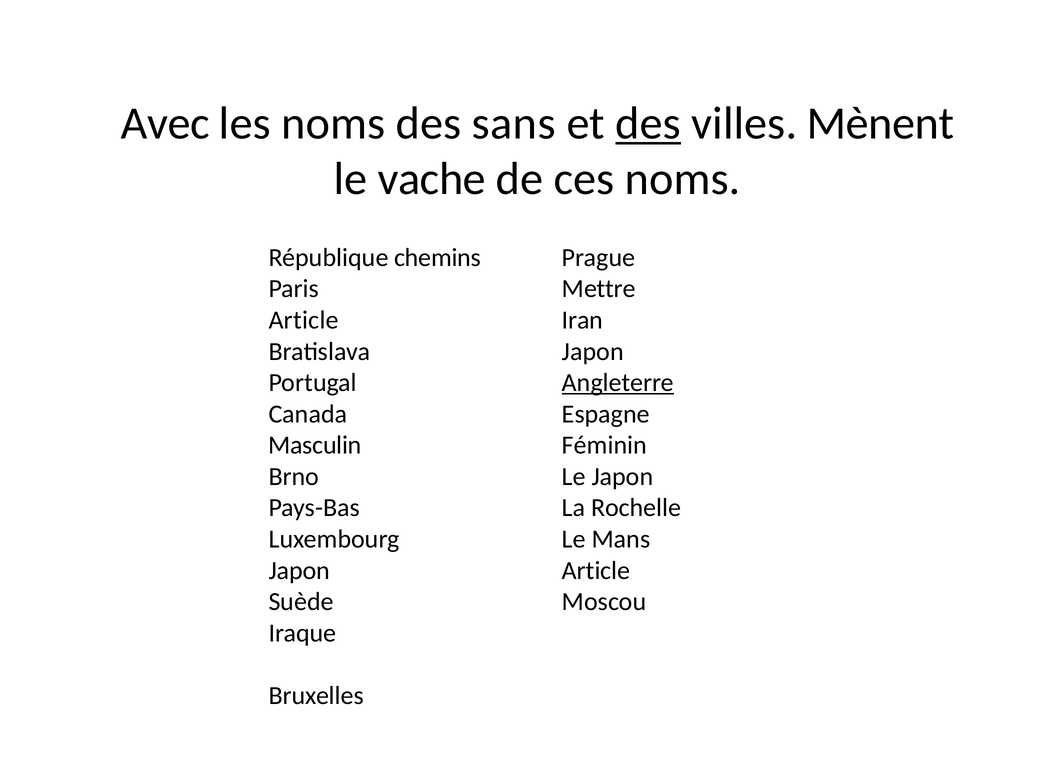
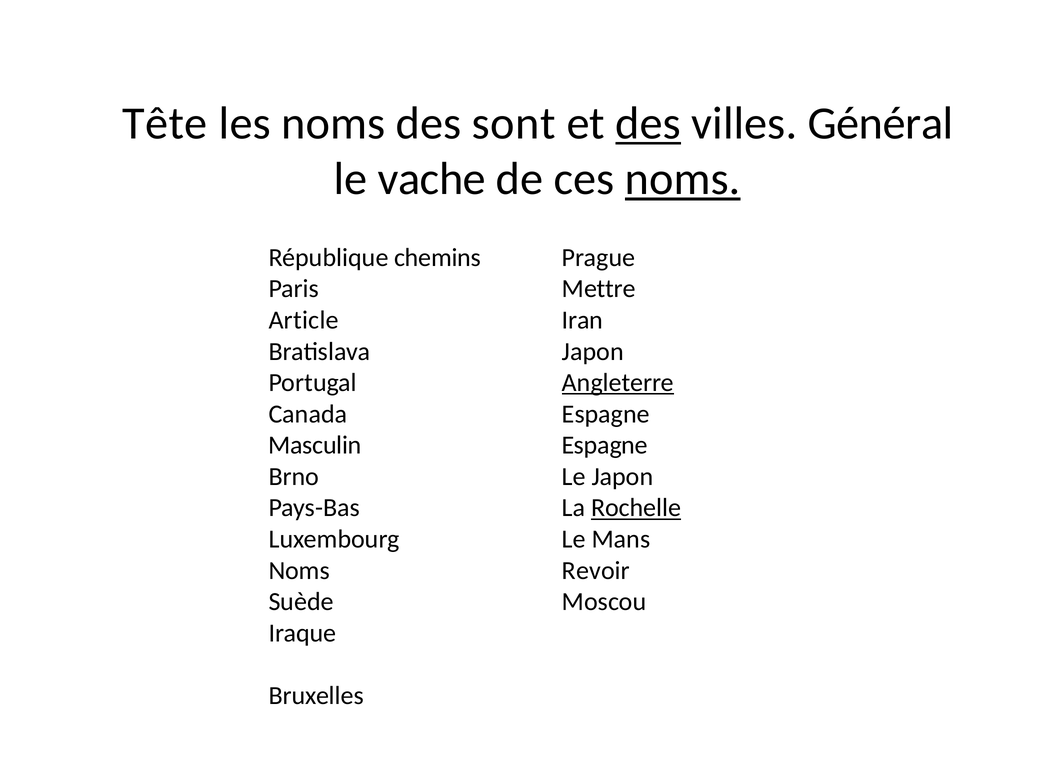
Avec: Avec -> Tête
sans: sans -> sont
Mènent: Mènent -> Général
noms at (683, 179) underline: none -> present
Féminin at (605, 445): Féminin -> Espagne
Rochelle underline: none -> present
Japon at (299, 570): Japon -> Noms
Article at (596, 570): Article -> Revoir
